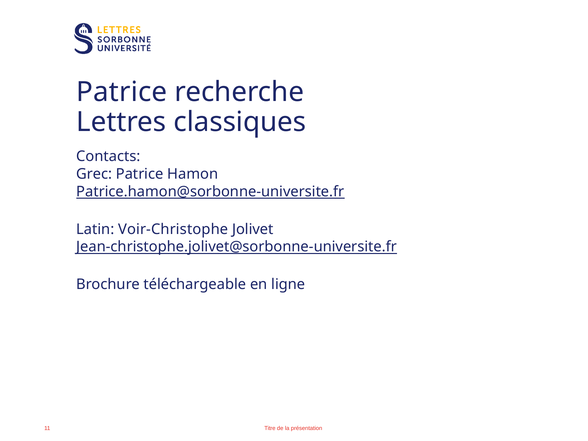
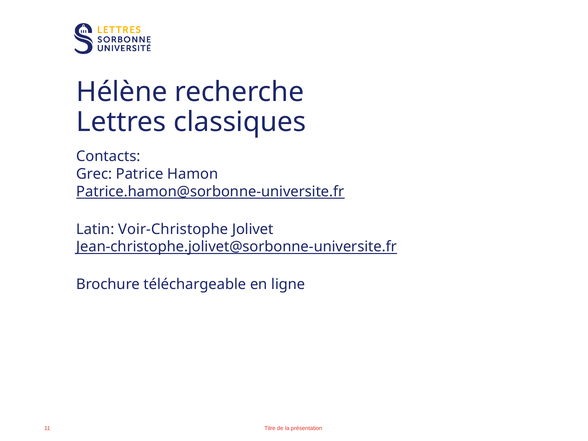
Patrice at (122, 92): Patrice -> Hélène
